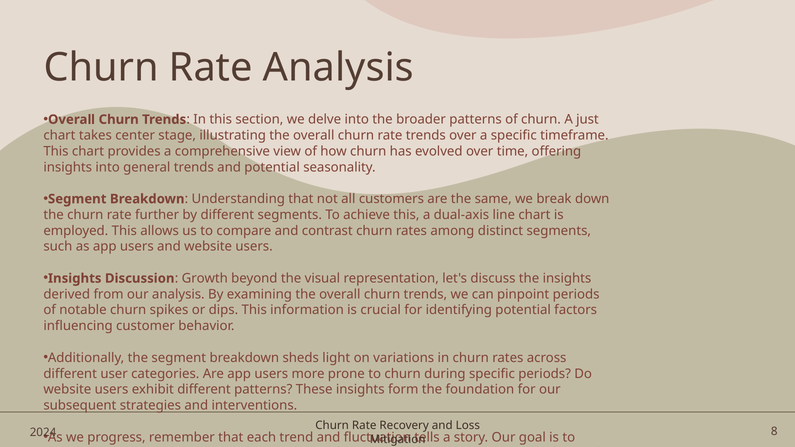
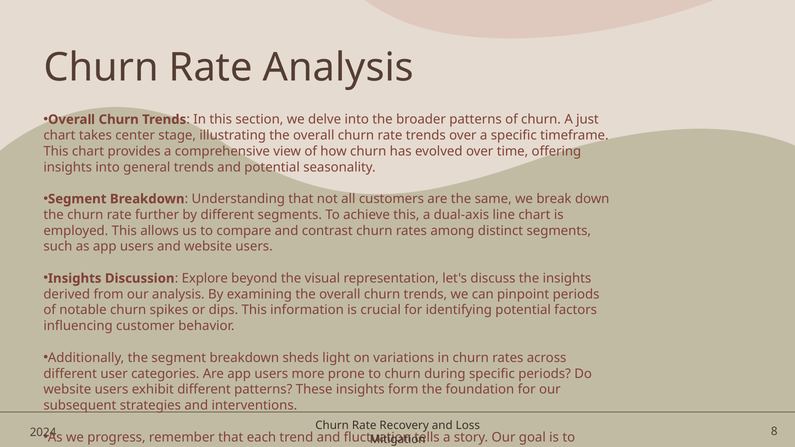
Growth: Growth -> Explore
